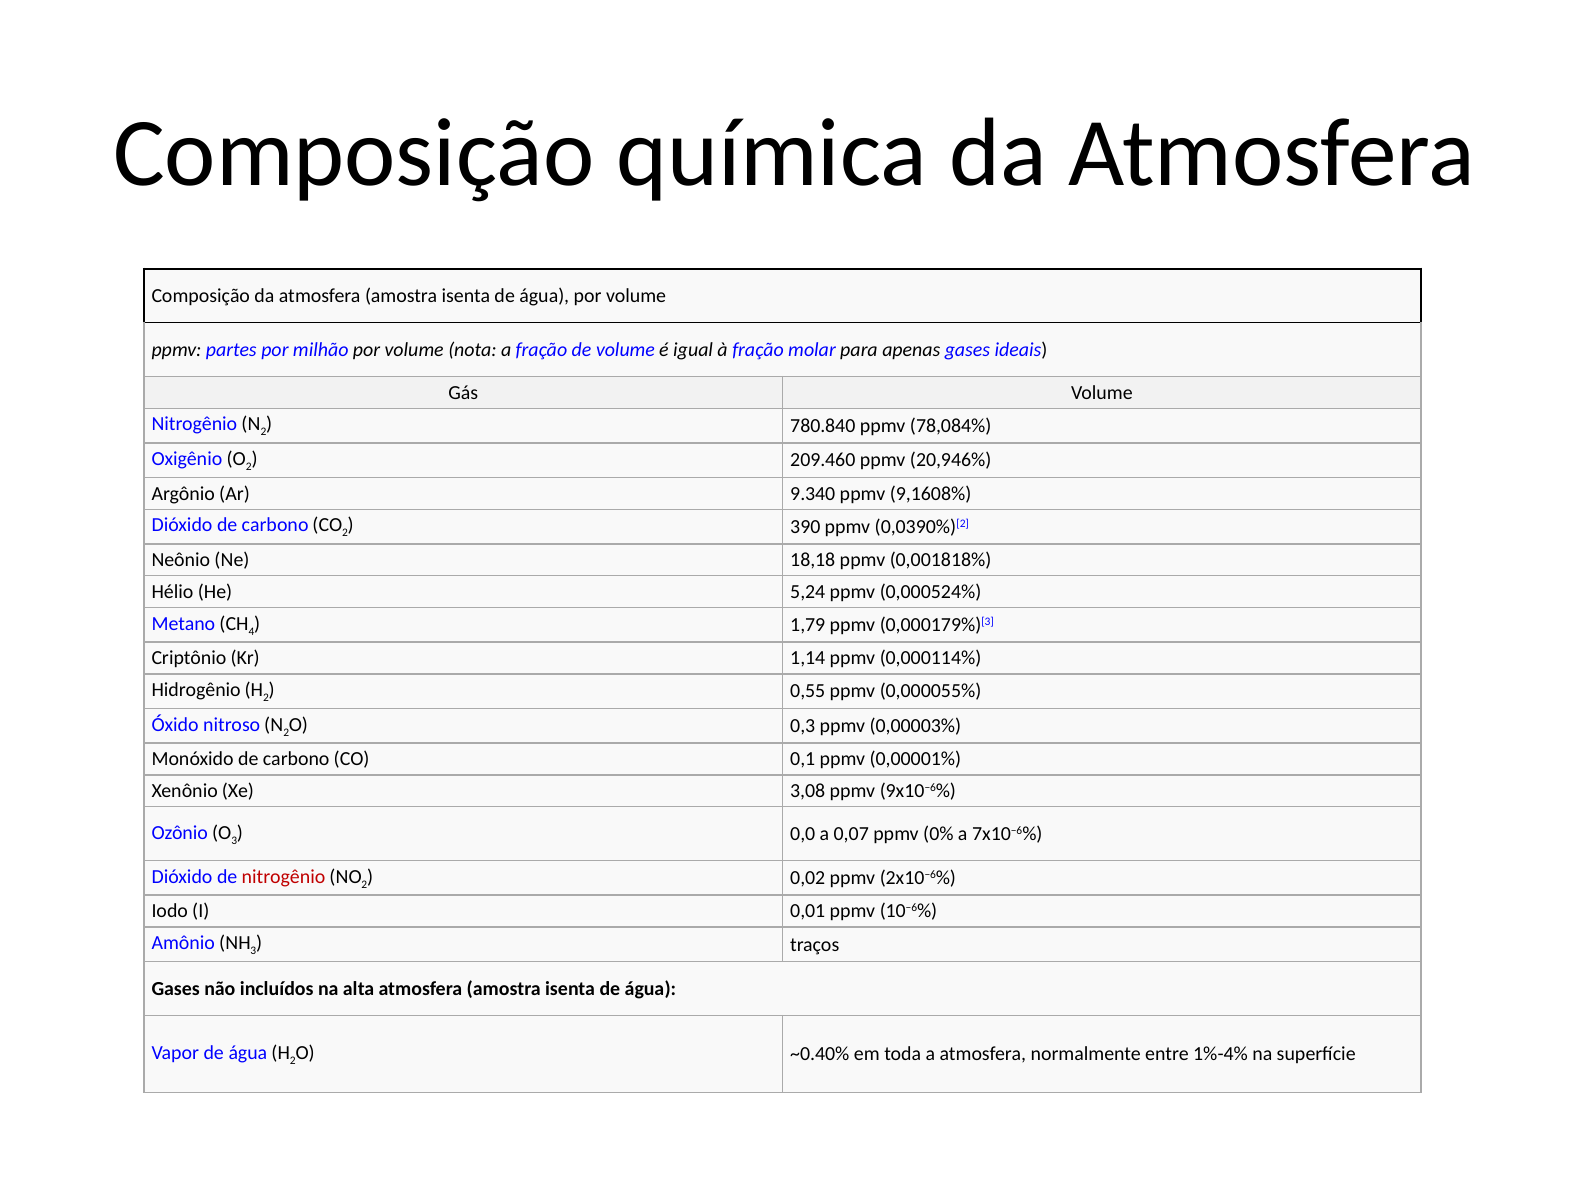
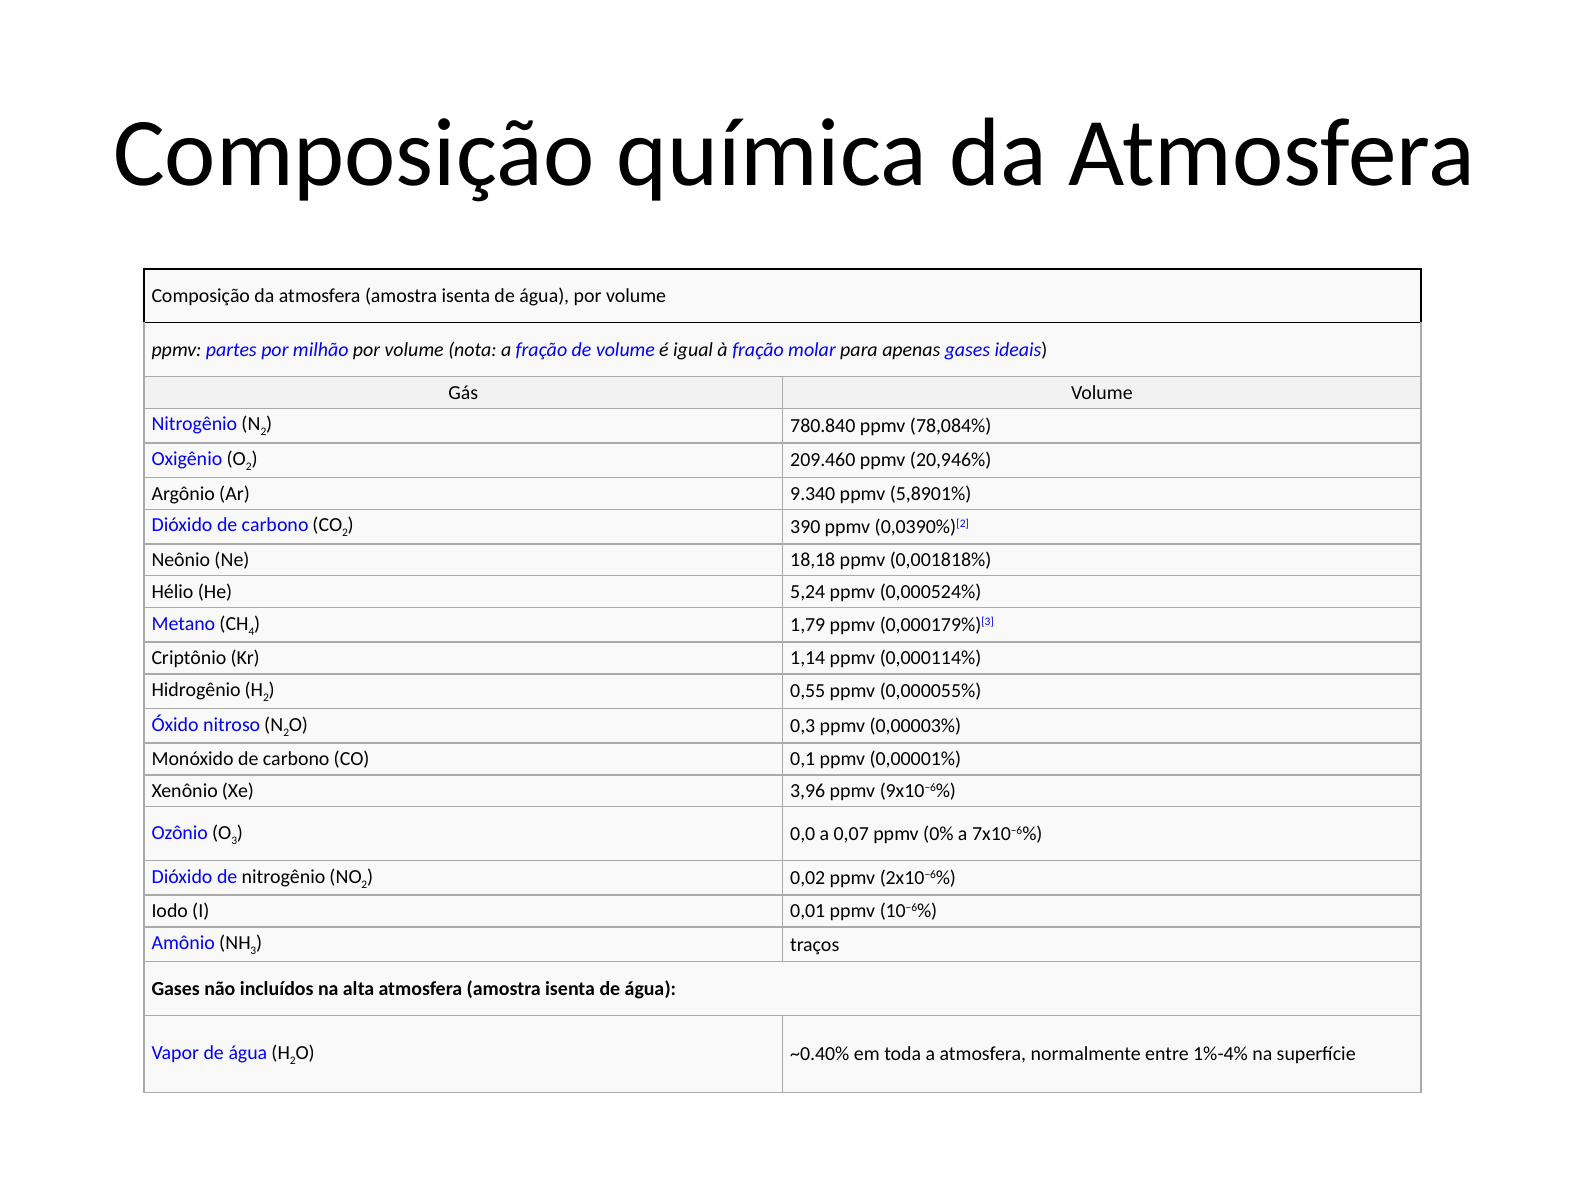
9,1608%: 9,1608% -> 5,8901%
3,08: 3,08 -> 3,96
nitrogênio at (284, 877) colour: red -> black
